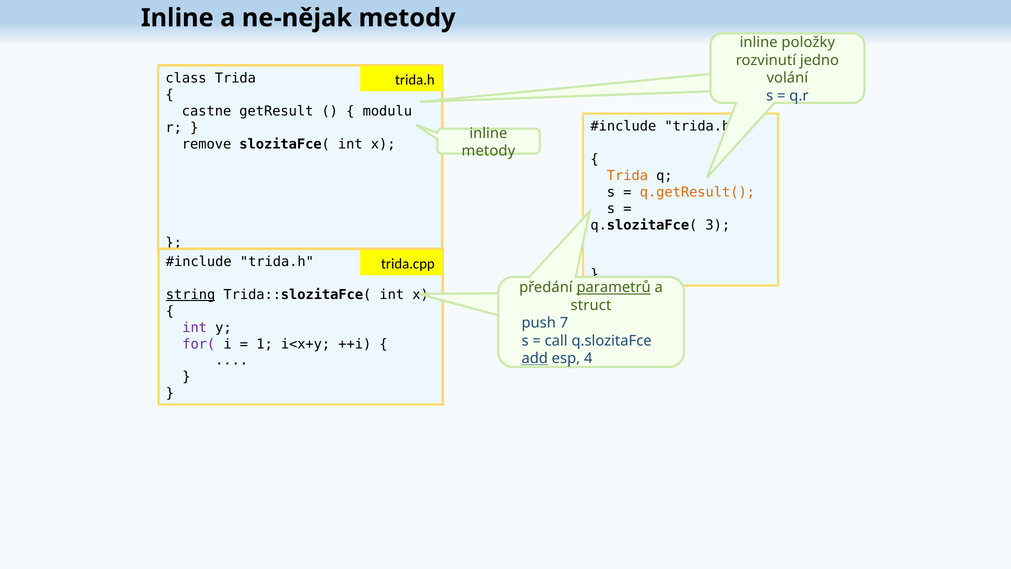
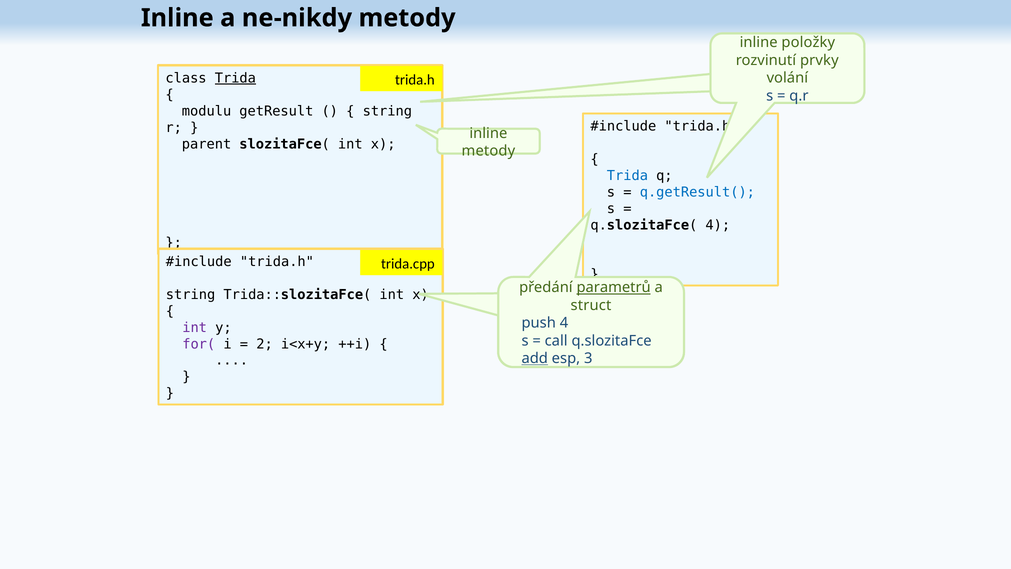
ne-nějak: ne-nějak -> ne-nikdy
jedno: jedno -> prvky
Trida at (235, 78) underline: none -> present
castne: castne -> modulu
modulu at (387, 111): modulu -> string
remove: remove -> parent
Trida at (627, 176) colour: orange -> blue
q.getResult( colour: orange -> blue
3 at (718, 225): 3 -> 4
string at (191, 294) underline: present -> none
push 7: 7 -> 4
1 at (265, 344): 1 -> 2
4: 4 -> 3
